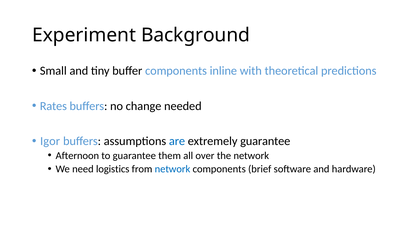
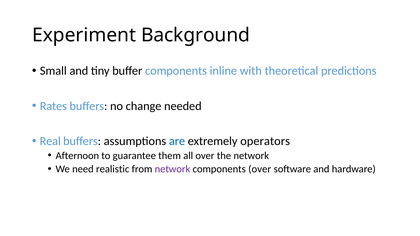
Igor: Igor -> Real
extremely guarantee: guarantee -> operators
logistics: logistics -> realistic
network at (173, 169) colour: blue -> purple
components brief: brief -> over
